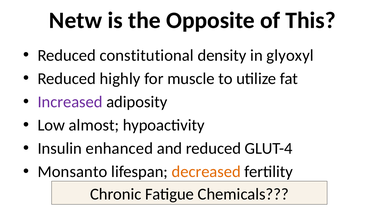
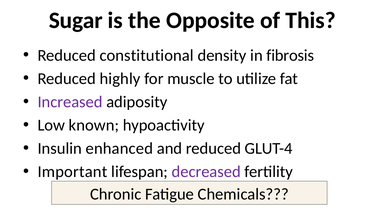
Netw: Netw -> Sugar
glyoxyl: glyoxyl -> fibrosis
almost: almost -> known
Monsanto: Monsanto -> Important
decreased colour: orange -> purple
